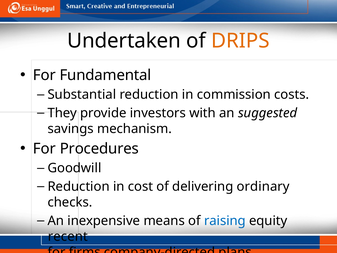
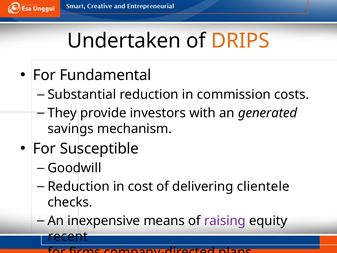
suggested: suggested -> generated
Procedures: Procedures -> Susceptible
ordinary: ordinary -> clientele
raising colour: blue -> purple
